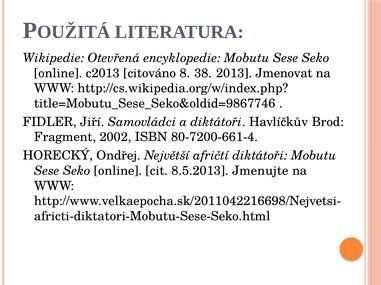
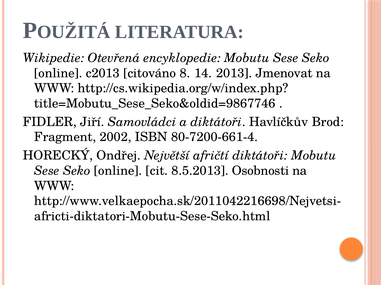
38: 38 -> 14
Jmenujte: Jmenujte -> Osobnosti
